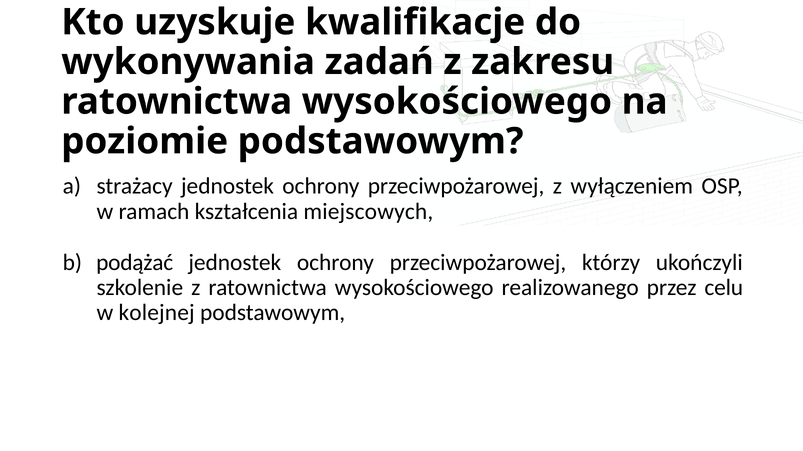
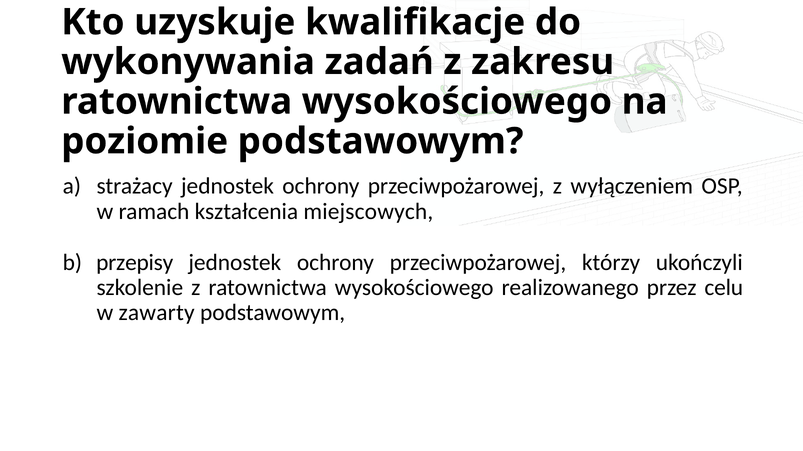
podążać: podążać -> przepisy
kolejnej: kolejnej -> zawarty
